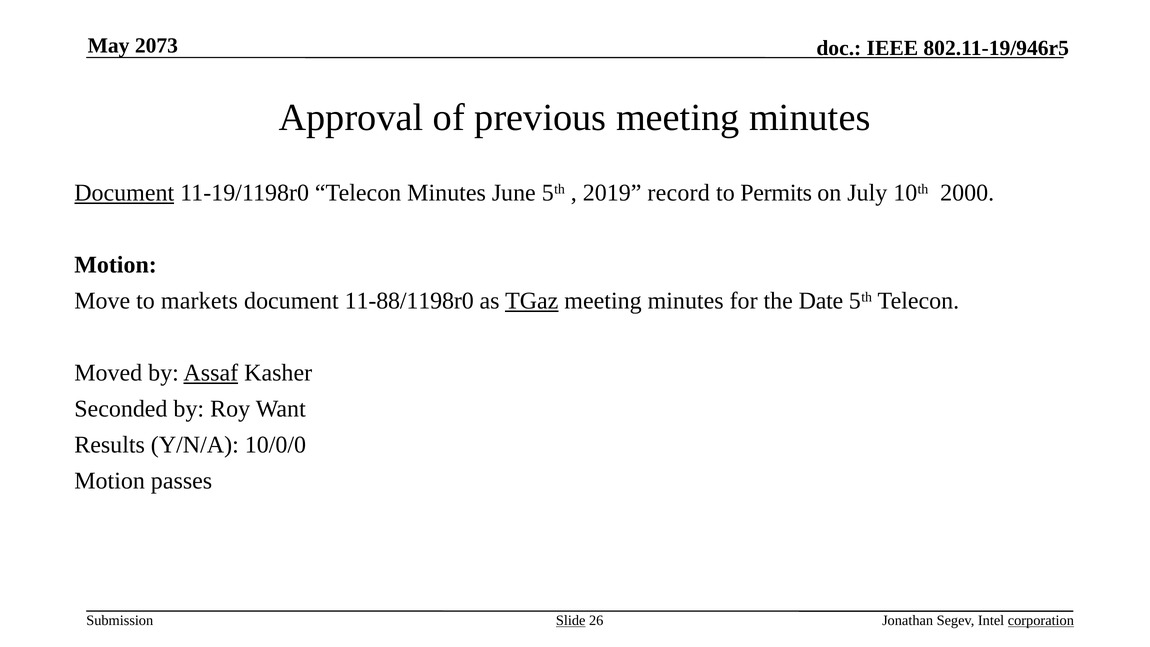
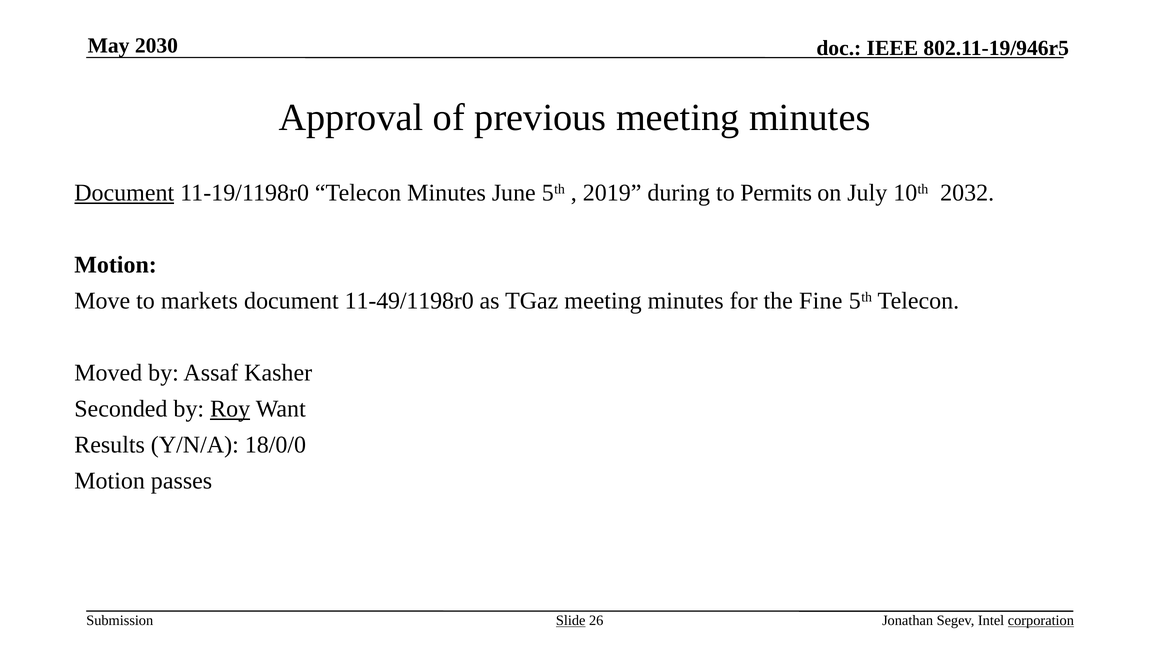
2073: 2073 -> 2030
record: record -> during
2000: 2000 -> 2032
11-88/1198r0: 11-88/1198r0 -> 11-49/1198r0
TGaz underline: present -> none
Date: Date -> Fine
Assaf underline: present -> none
Roy underline: none -> present
10/0/0: 10/0/0 -> 18/0/0
